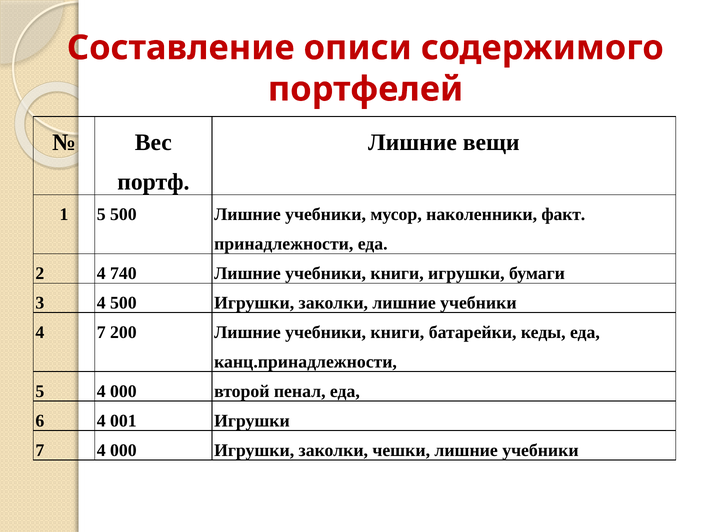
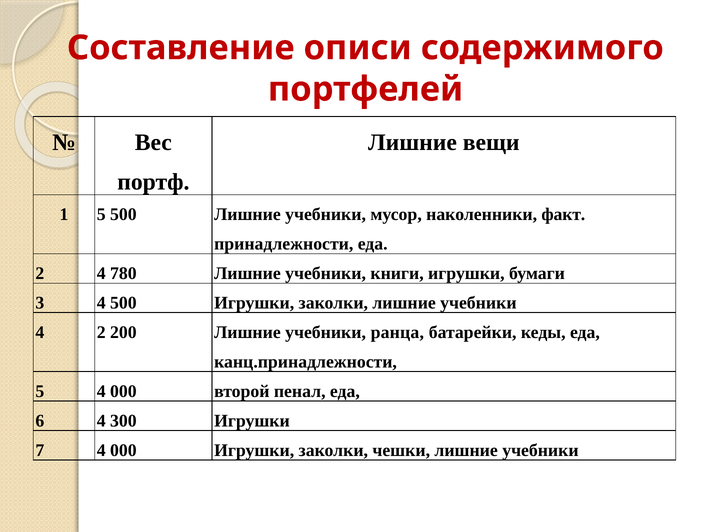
740: 740 -> 780
4 7: 7 -> 2
200 Лишние учебники книги: книги -> ранца
001: 001 -> 300
